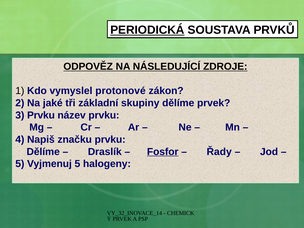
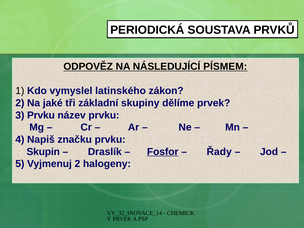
PERIODICKÁ underline: present -> none
ZDROJE: ZDROJE -> PÍSMEM
protonové: protonové -> latinského
Dělíme at (43, 152): Dělíme -> Skupin
Vyjmenuj 5: 5 -> 2
